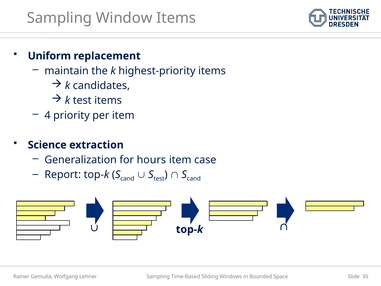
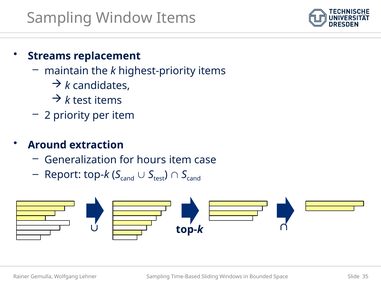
Uniform: Uniform -> Streams
4: 4 -> 2
Science: Science -> Around
